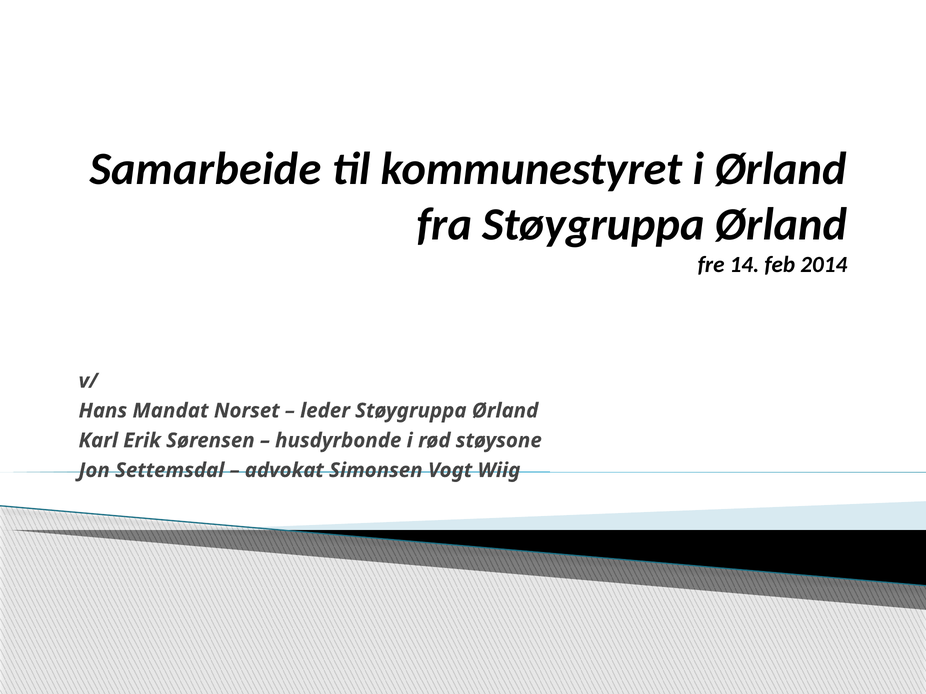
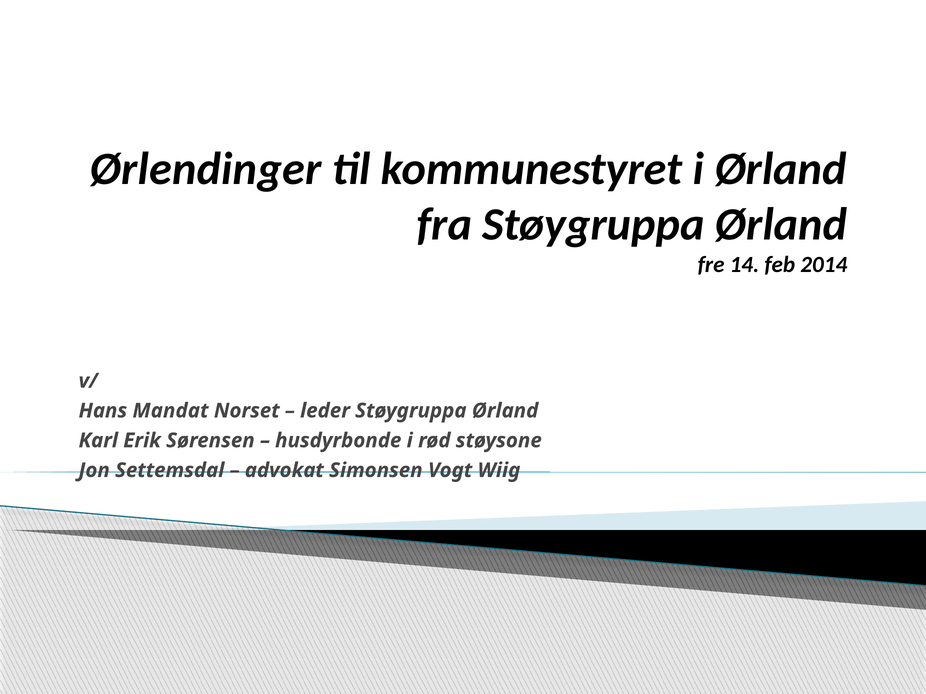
Samarbeide: Samarbeide -> Ørlendinger
